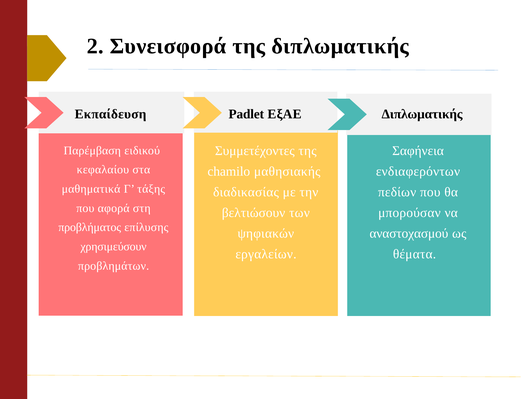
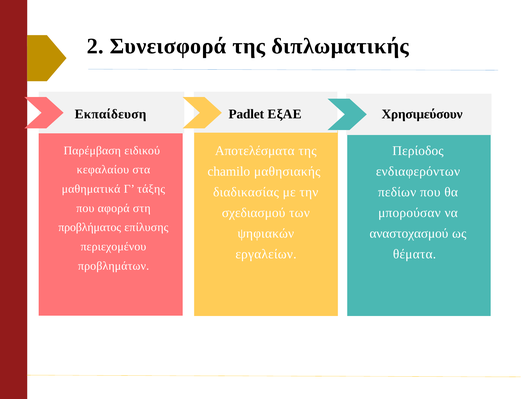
ΕξΑΕ Διπλωματικής: Διπλωματικής -> Χρησιμεύσουν
Συμμετέχοντες: Συμμετέχοντες -> Αποτελέσματα
Σαφήνεια: Σαφήνεια -> Περίοδος
βελτιώσουν: βελτιώσουν -> σχεδιασμού
χρησιμεύσουν: χρησιμεύσουν -> περιεχομένου
